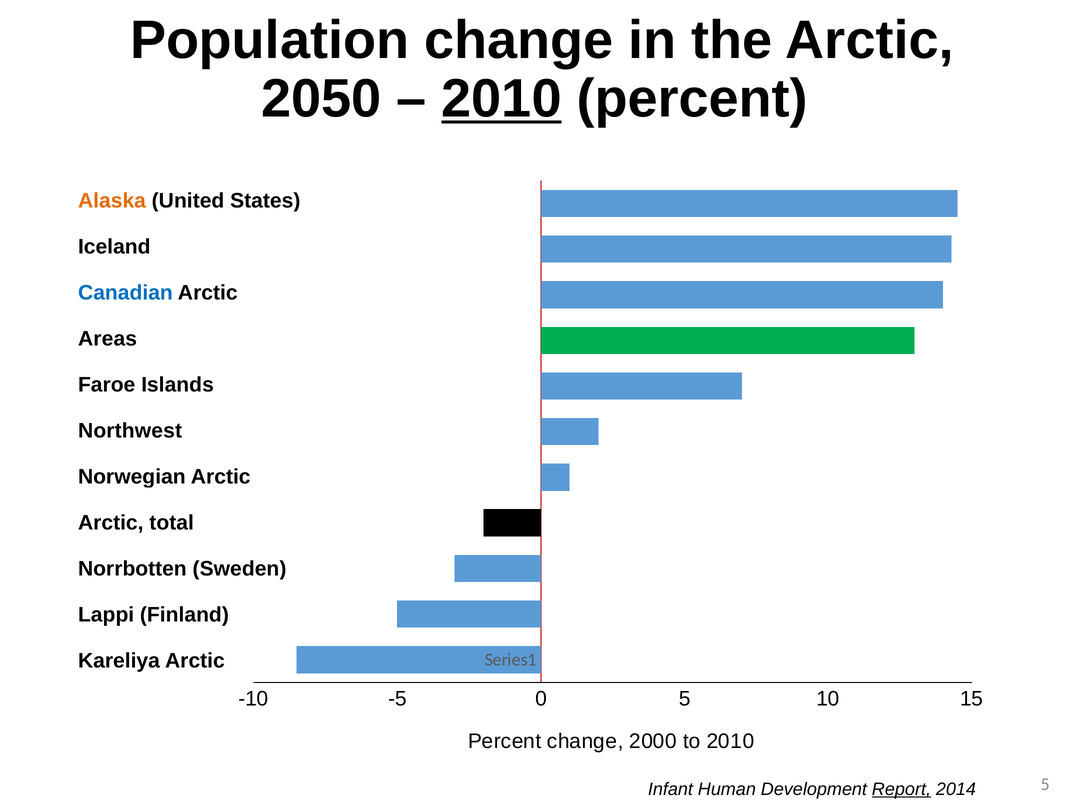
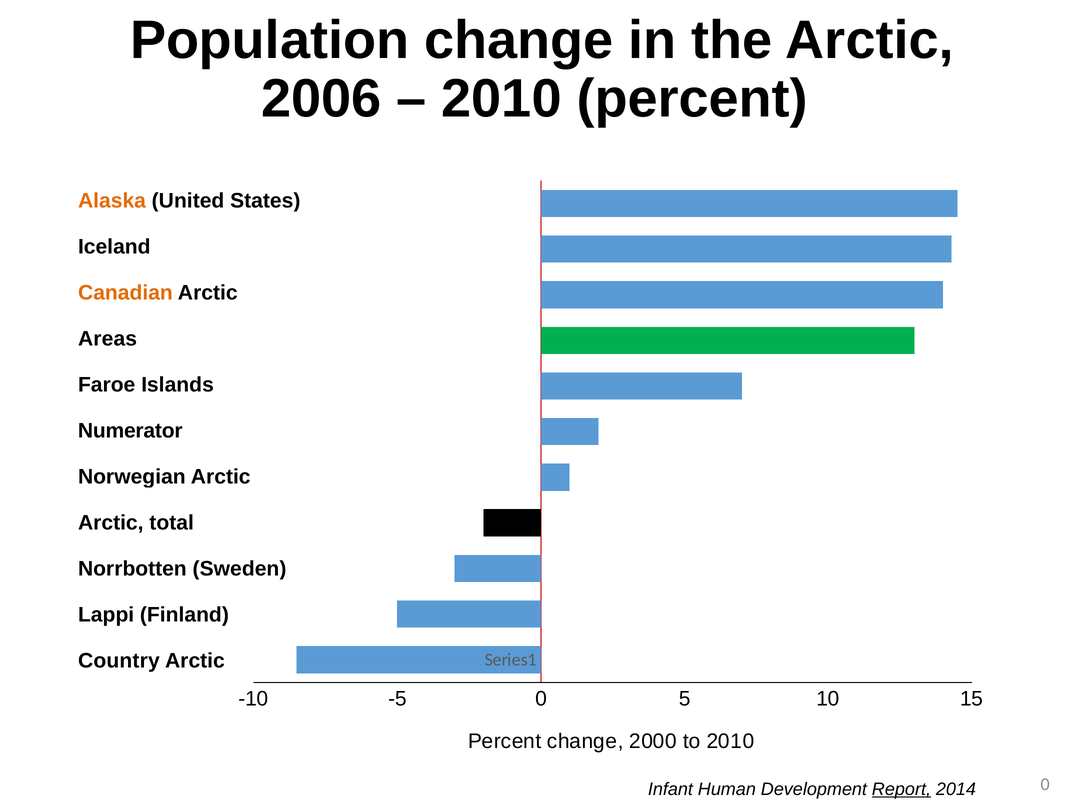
2050: 2050 -> 2006
2010 at (501, 99) underline: present -> none
Canadian colour: blue -> orange
Northwest: Northwest -> Numerator
Kareliya: Kareliya -> Country
2014 5: 5 -> 0
